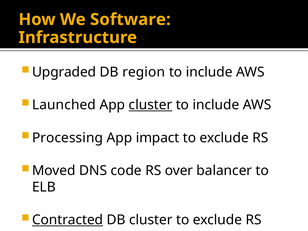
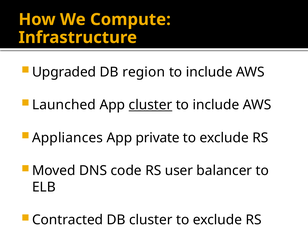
Software: Software -> Compute
Processing: Processing -> Appliances
impact: impact -> private
over: over -> user
Contracted underline: present -> none
